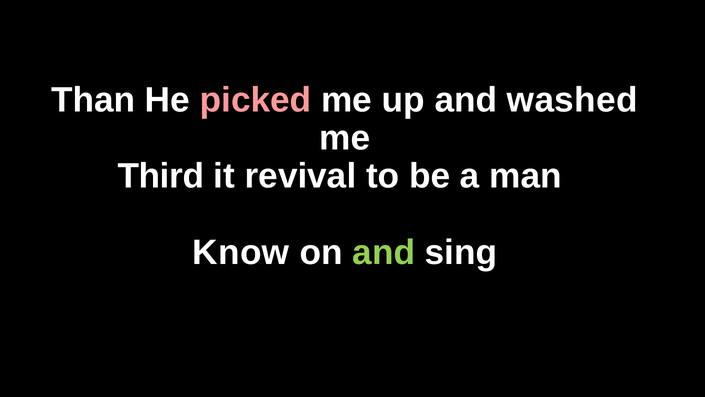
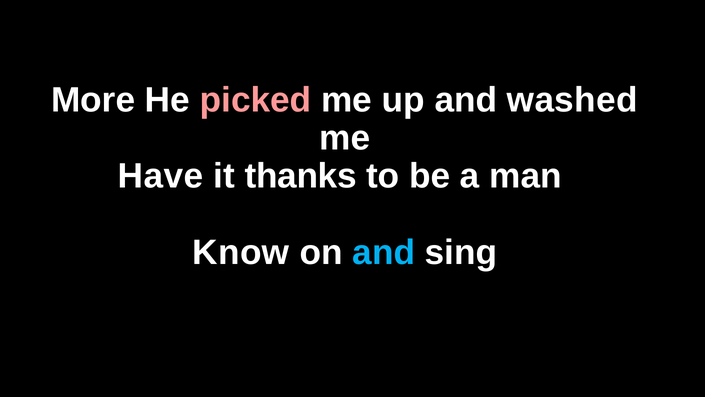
Than: Than -> More
Third: Third -> Have
revival: revival -> thanks
and at (384, 252) colour: light green -> light blue
